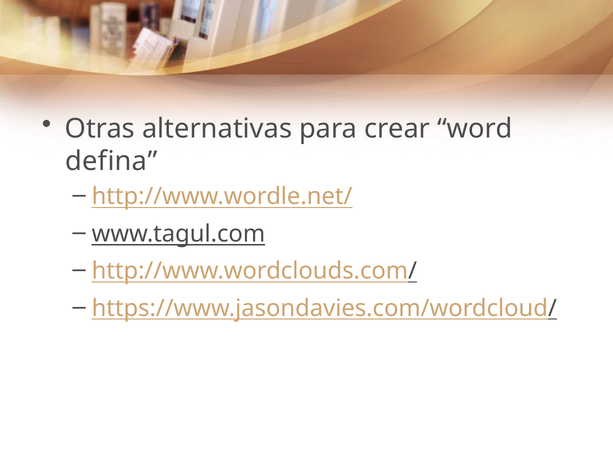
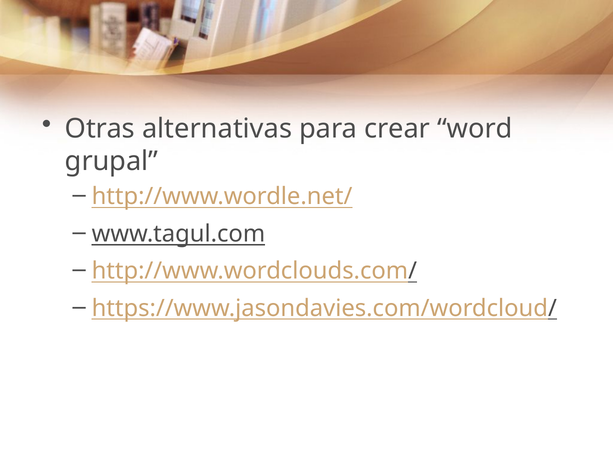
defina: defina -> grupal
